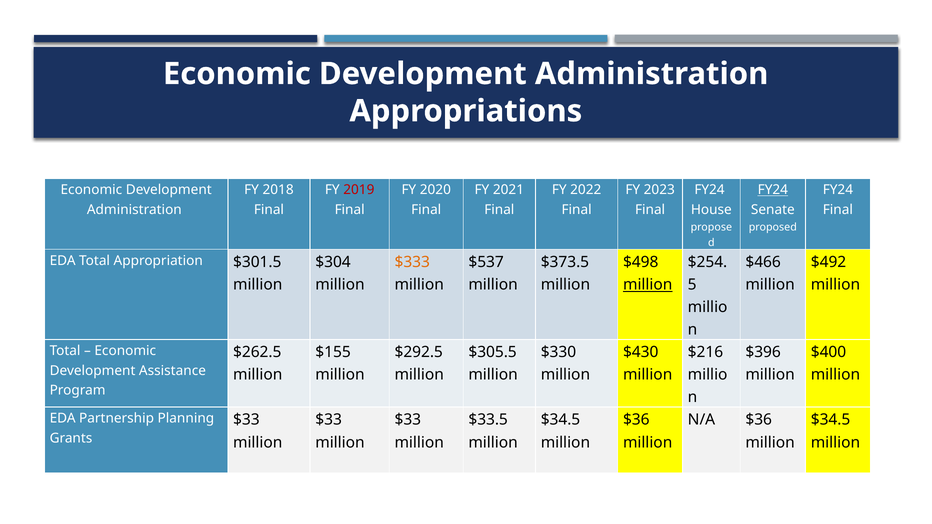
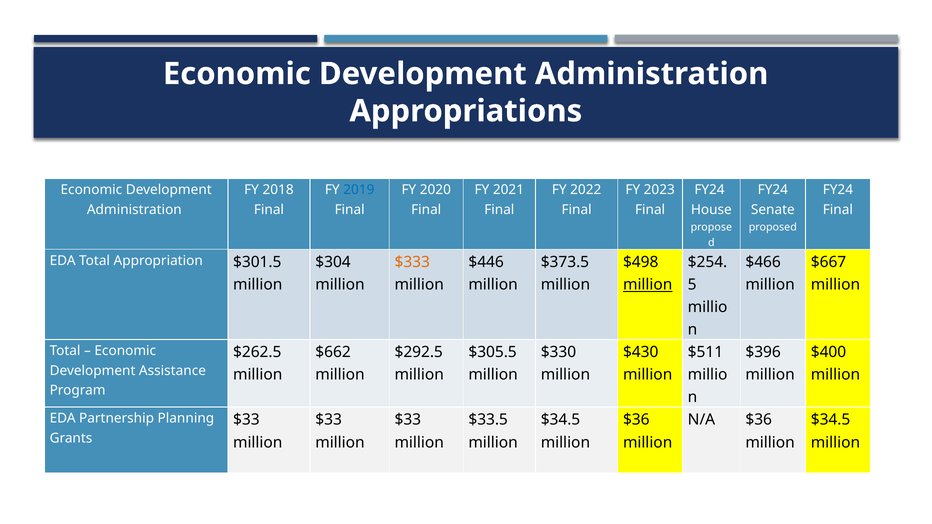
2019 colour: red -> blue
FY24 at (773, 190) underline: present -> none
$537: $537 -> $446
$492: $492 -> $667
$155: $155 -> $662
$216: $216 -> $511
